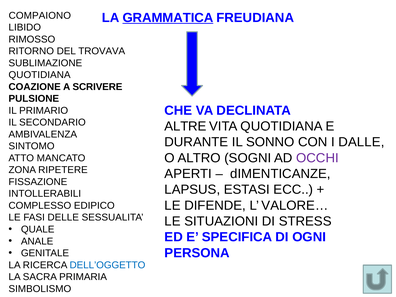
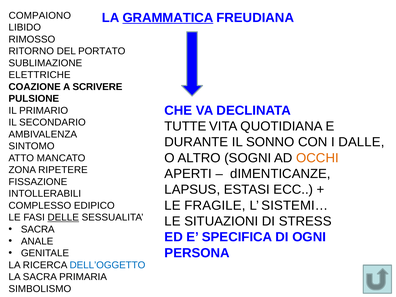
TROVAVA: TROVAVA -> PORTATO
QUOTIDIANA at (40, 75): QUOTIDIANA -> ELETTRICHE
ALTRE: ALTRE -> TUTTE
OCCHI colour: purple -> orange
DIFENDE: DIFENDE -> FRAGILE
VALORE…: VALORE… -> SISTEMI…
DELLE underline: none -> present
QUALE at (38, 229): QUALE -> SACRA
